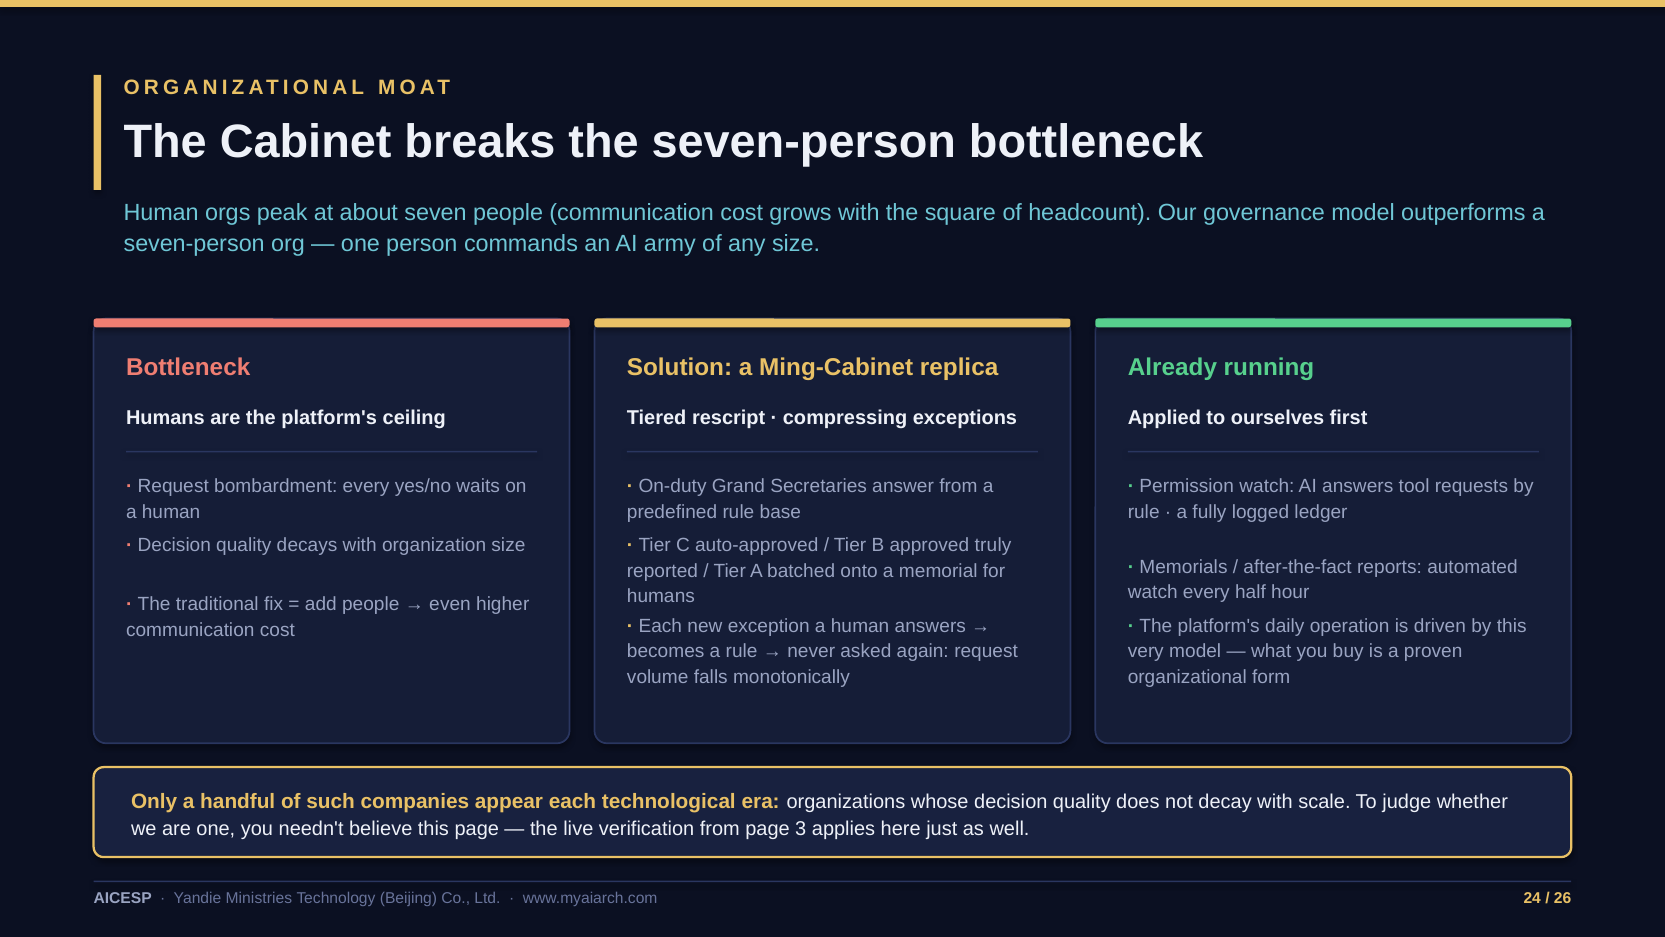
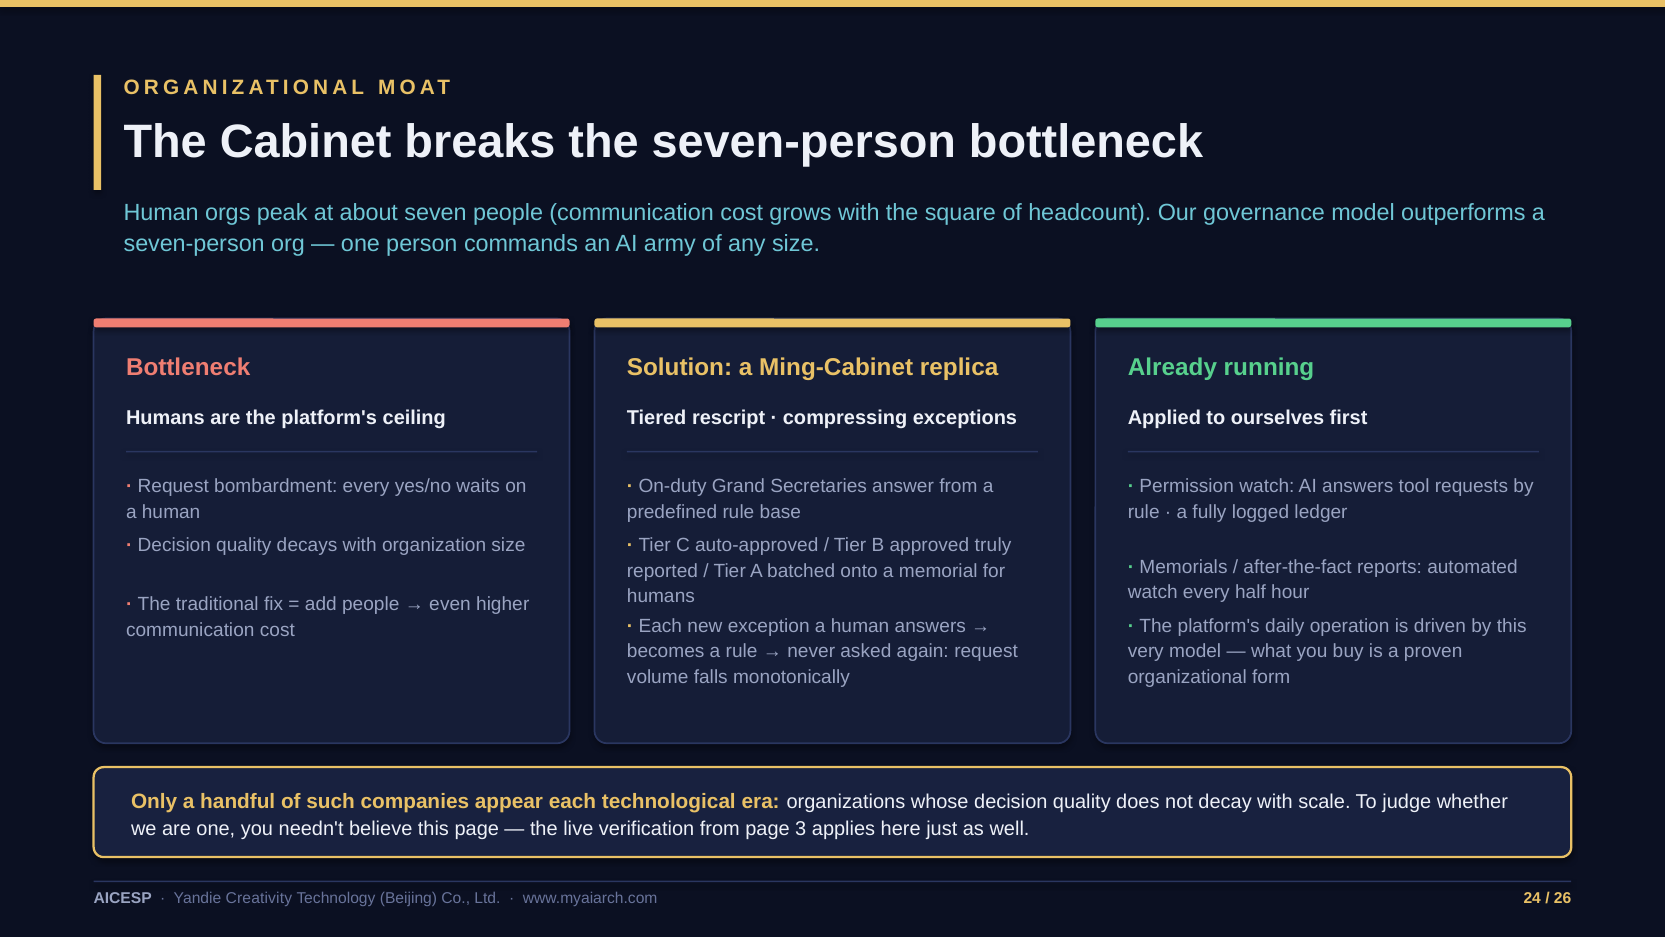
Ministries: Ministries -> Creativity
